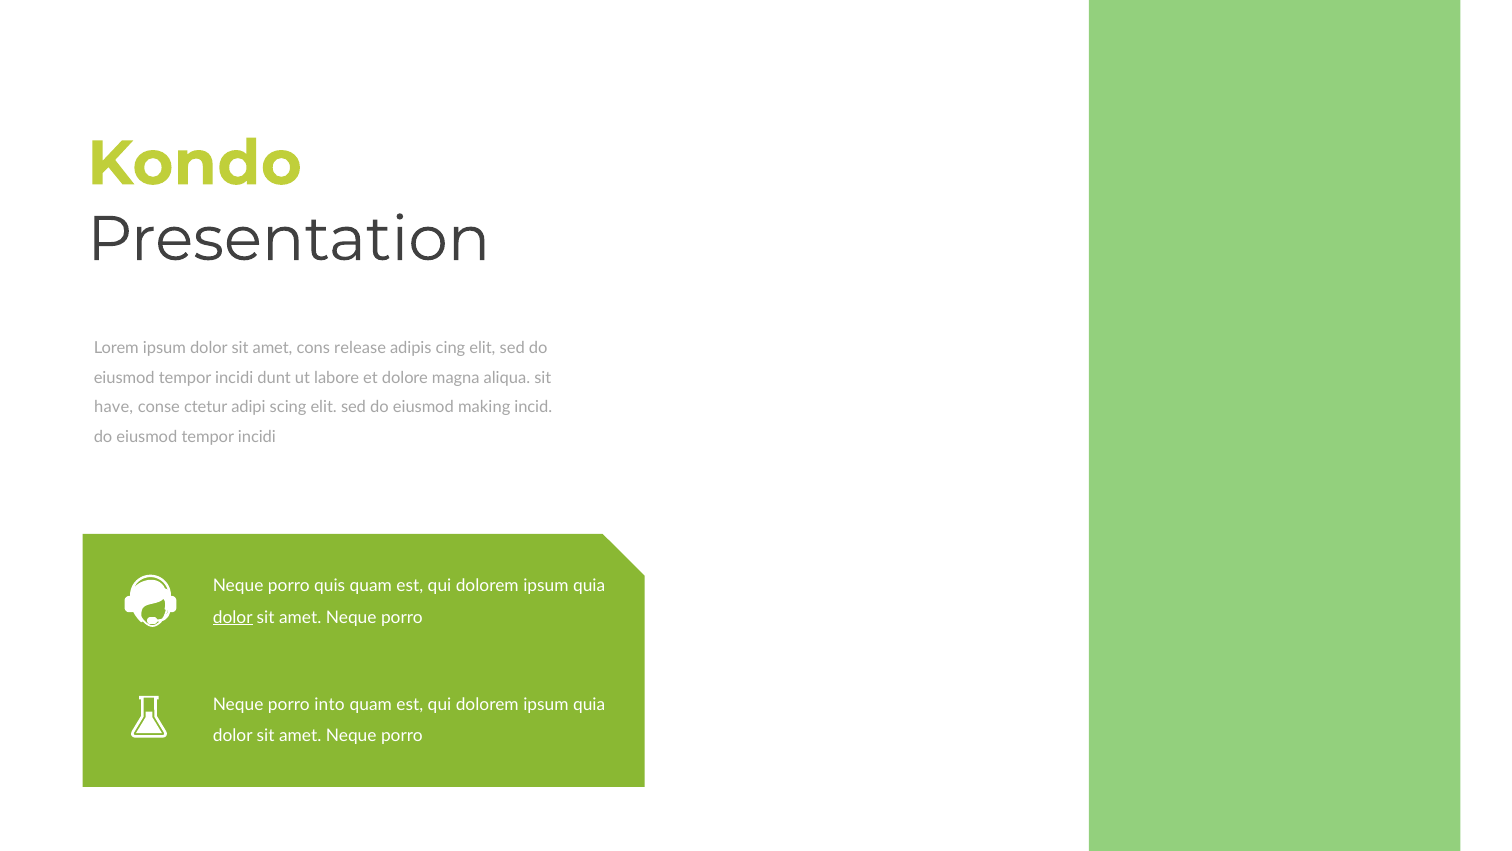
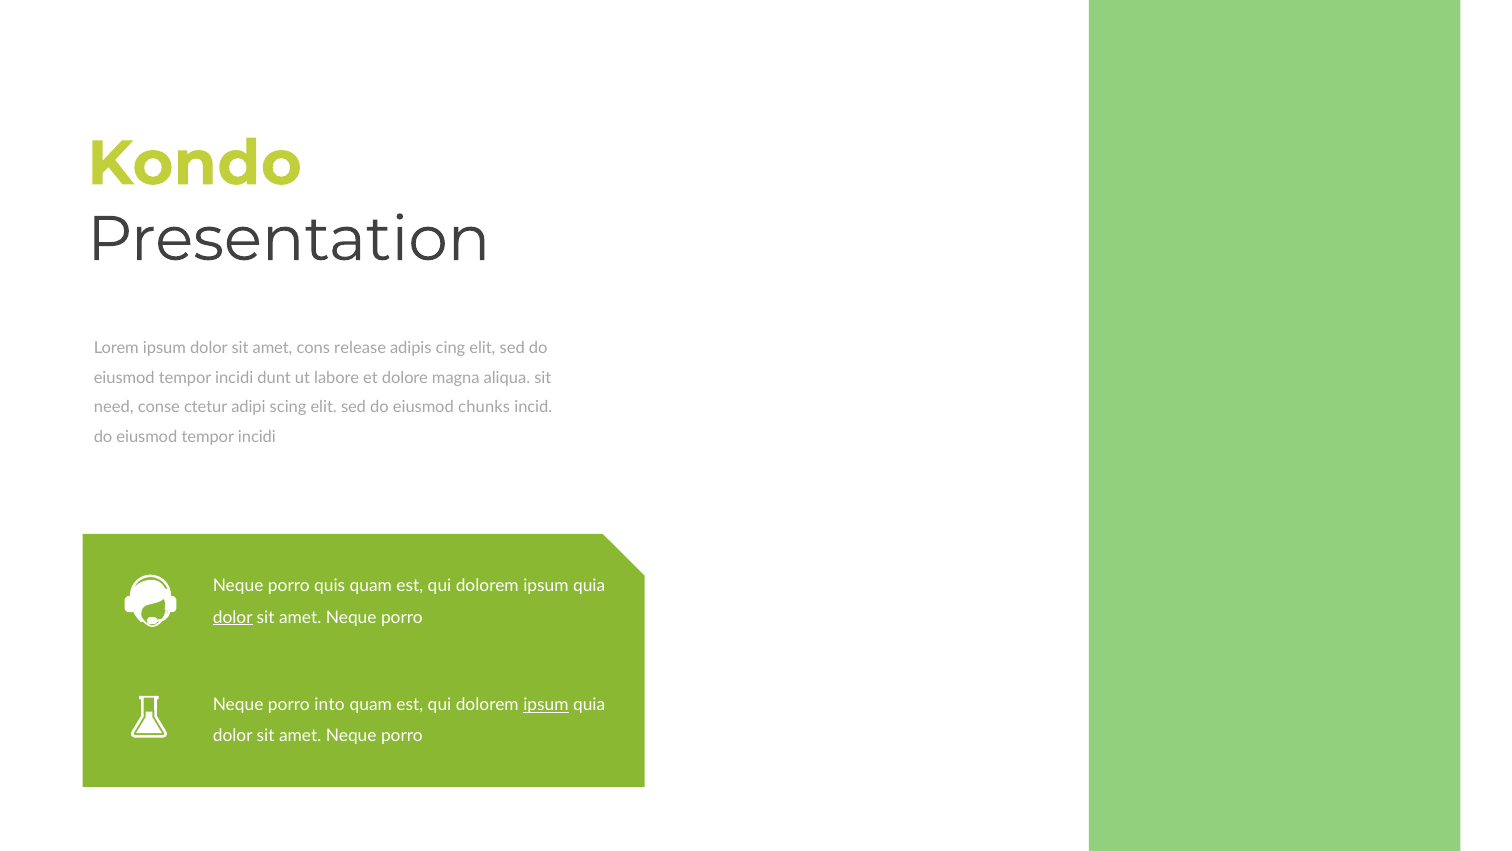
have: have -> need
making: making -> chunks
ipsum at (546, 704) underline: none -> present
